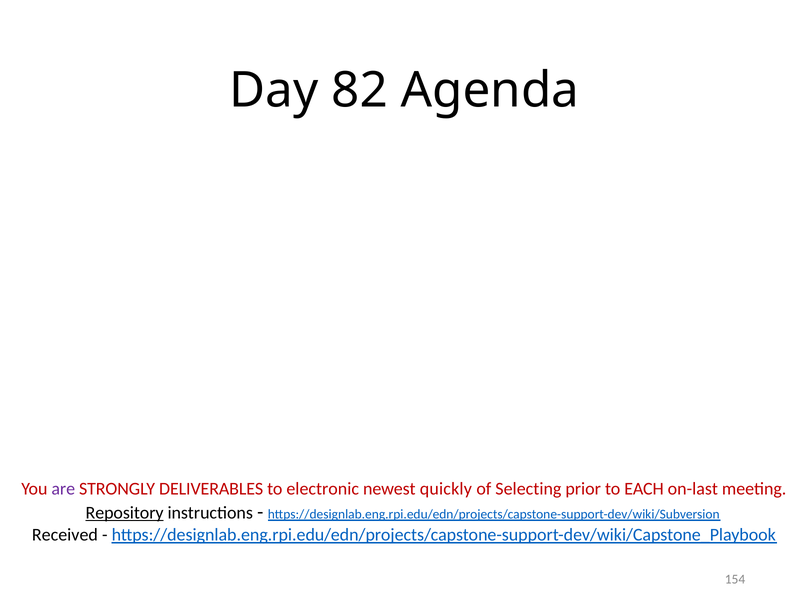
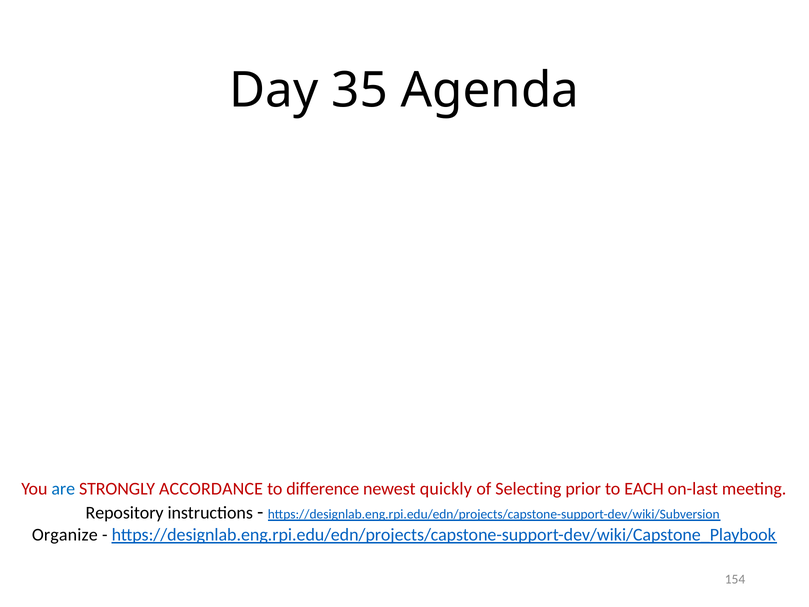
82: 82 -> 35
are colour: purple -> blue
DELIVERABLES: DELIVERABLES -> ACCORDANCE
electronic: electronic -> difference
Repository underline: present -> none
Received: Received -> Organize
